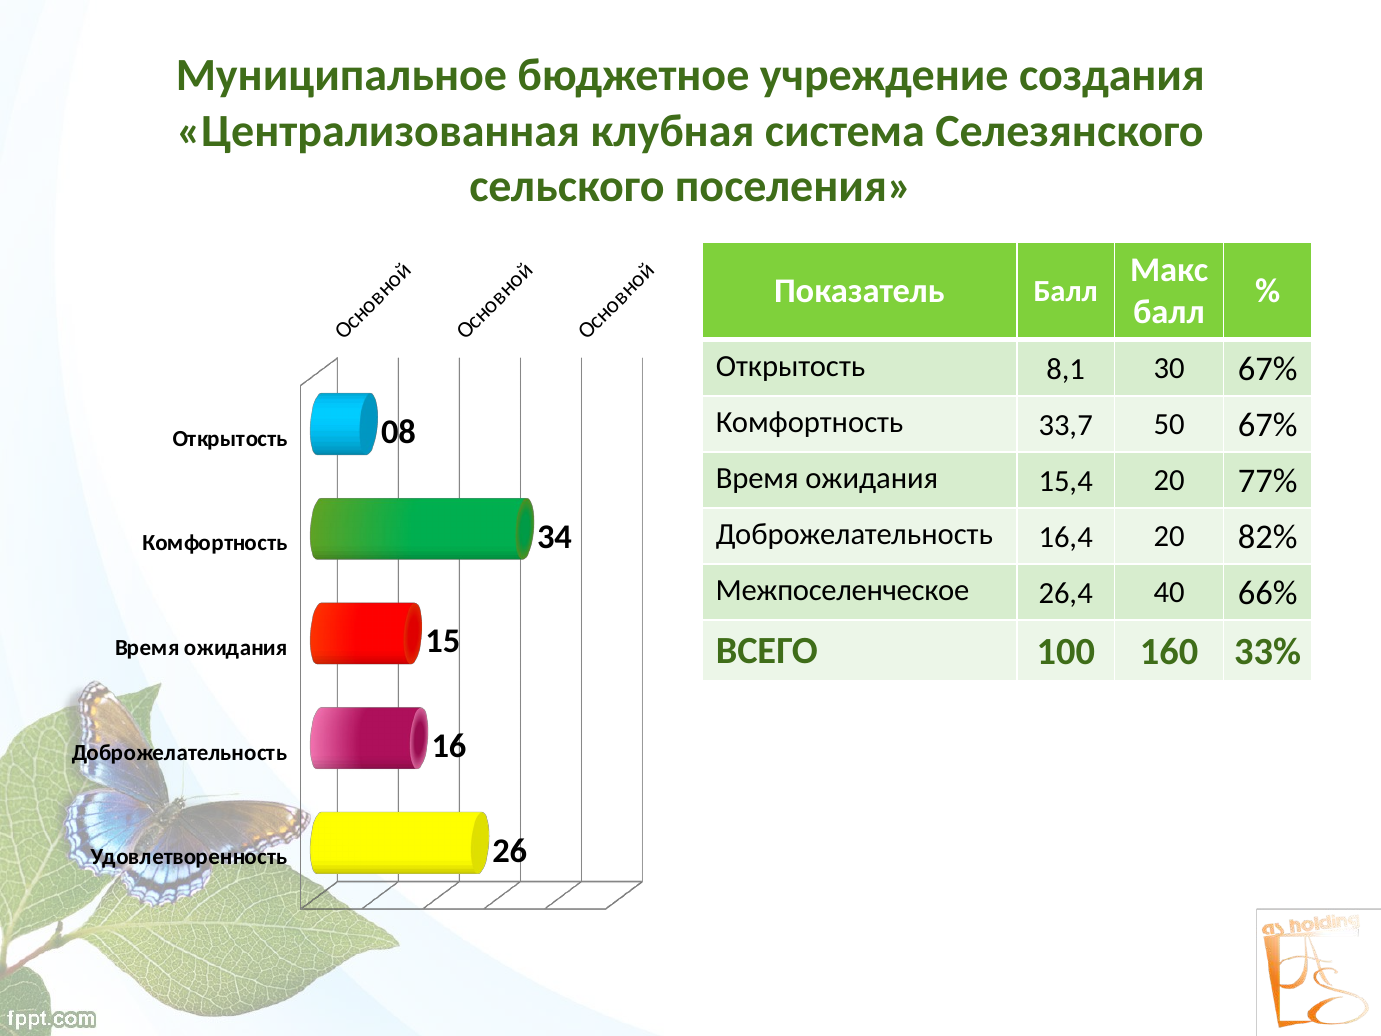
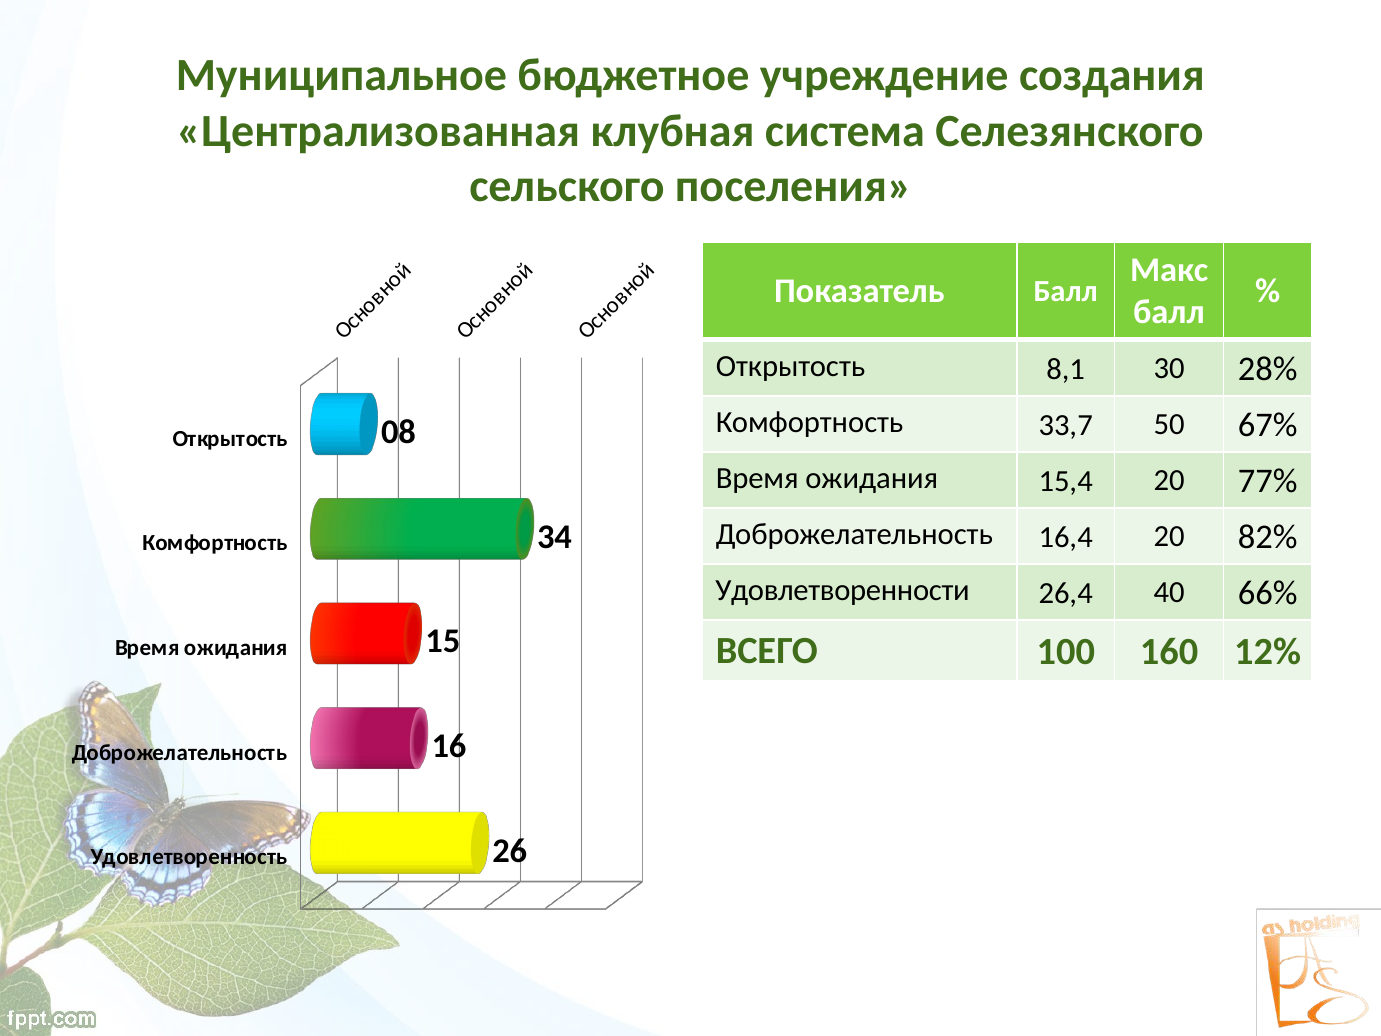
30 67%: 67% -> 28%
Межпоселенческое: Межпоселенческое -> Удовлетворенности
33%: 33% -> 12%
